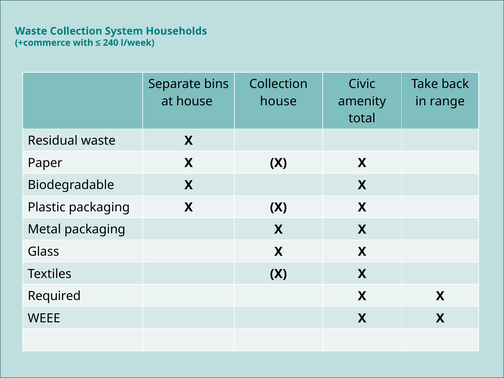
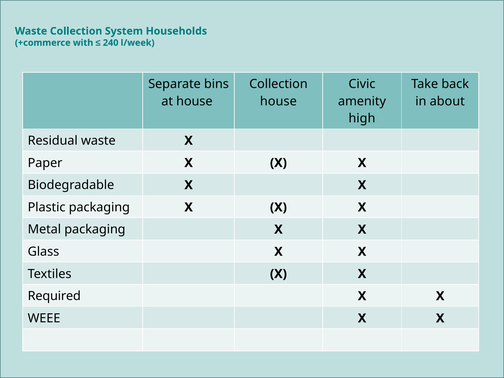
range: range -> about
total: total -> high
